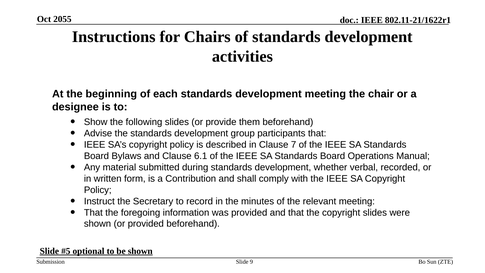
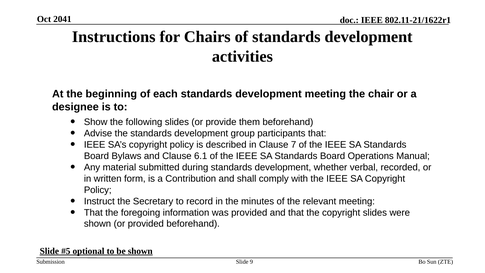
2055: 2055 -> 2041
